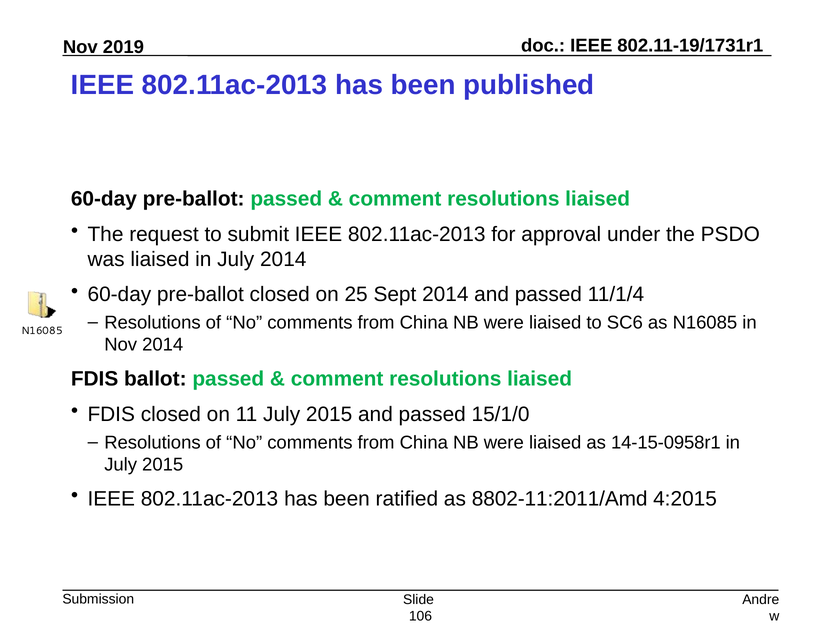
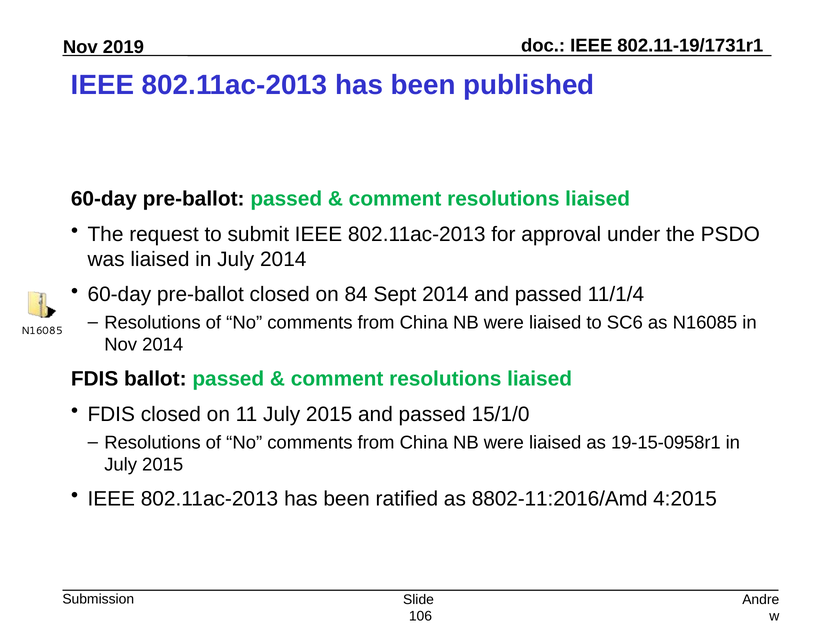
25: 25 -> 84
14-15-0958r1: 14-15-0958r1 -> 19-15-0958r1
8802-11:2011/Amd: 8802-11:2011/Amd -> 8802-11:2016/Amd
